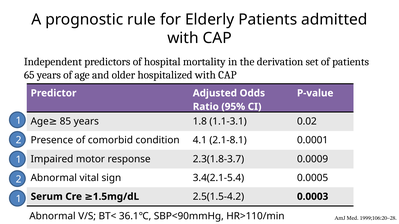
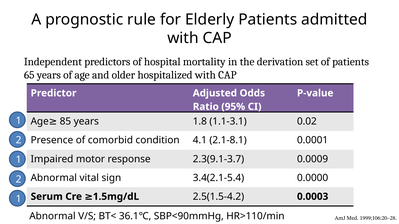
2.3(1.8-3.7: 2.3(1.8-3.7 -> 2.3(9.1-3.7
0.0005: 0.0005 -> 0.0000
